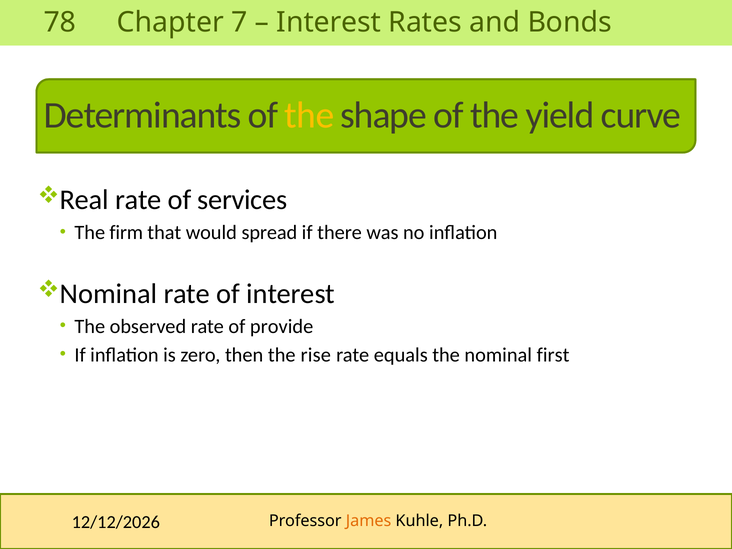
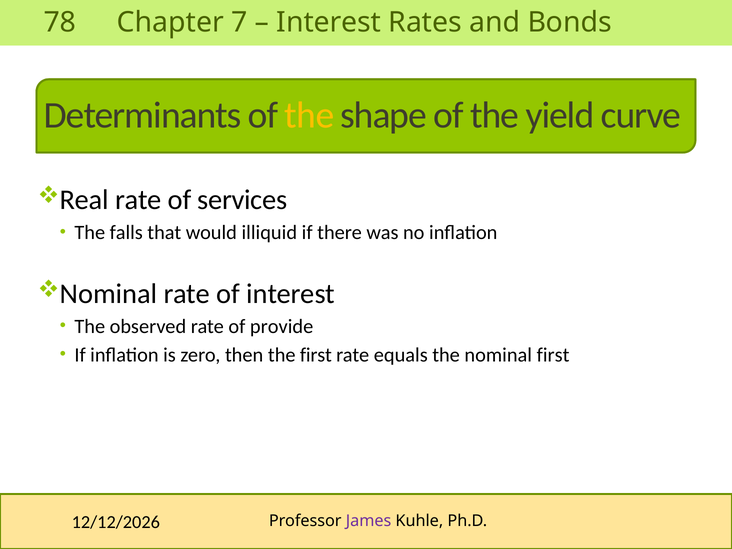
firm: firm -> falls
spread: spread -> illiquid
the rise: rise -> first
James colour: orange -> purple
